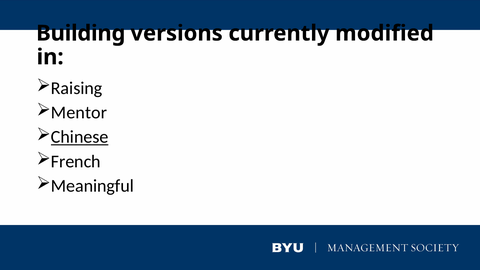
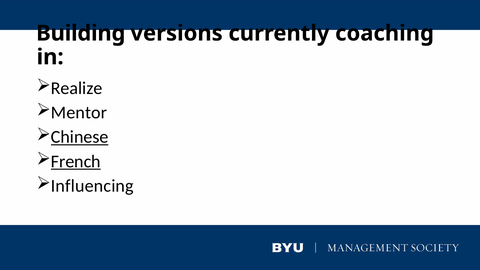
modified: modified -> coaching
Raising: Raising -> Realize
French underline: none -> present
Meaningful: Meaningful -> Influencing
